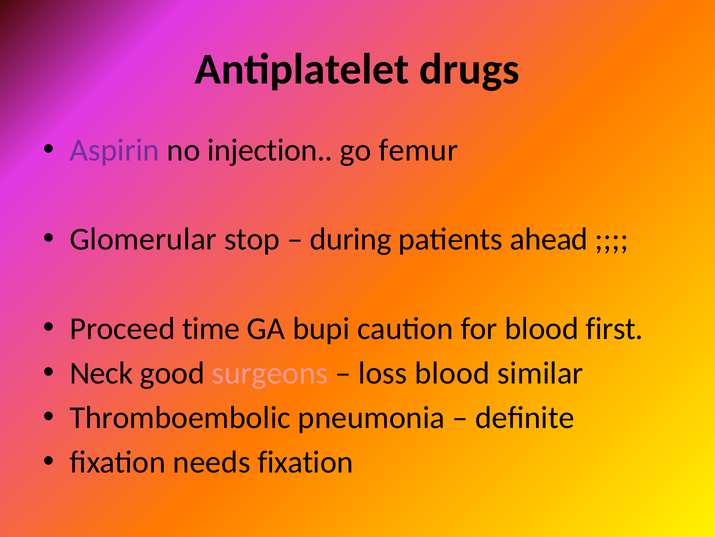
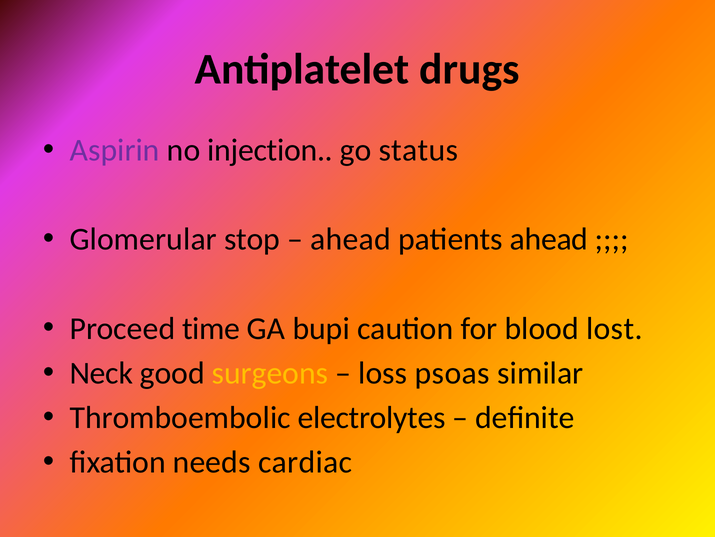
femur: femur -> status
during at (351, 239): during -> ahead
first: first -> lost
surgeons colour: pink -> yellow
loss blood: blood -> psoas
pneumonia: pneumonia -> electrolytes
needs fixation: fixation -> cardiac
